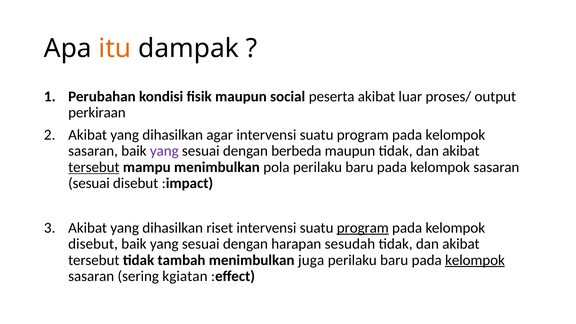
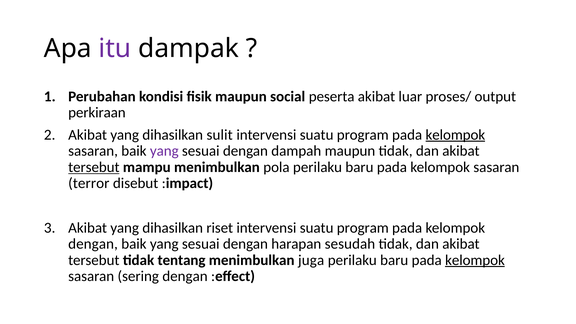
itu colour: orange -> purple
agar: agar -> sulit
kelompok at (455, 135) underline: none -> present
berbeda: berbeda -> dampah
sesuai at (89, 183): sesuai -> terror
program at (363, 228) underline: present -> none
disebut at (93, 244): disebut -> dengan
tambah: tambah -> tentang
sering kgiatan: kgiatan -> dengan
